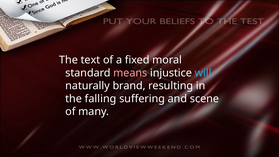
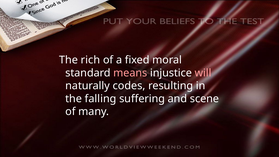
text: text -> rich
will colour: light blue -> pink
brand: brand -> codes
